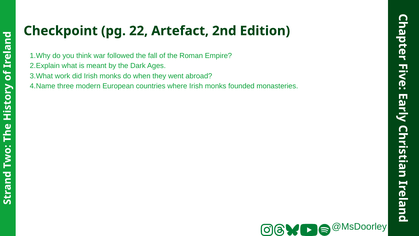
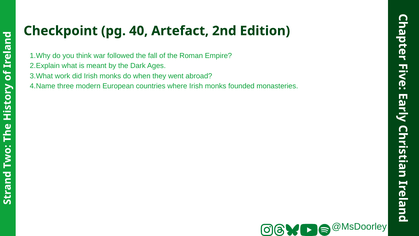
22: 22 -> 40
